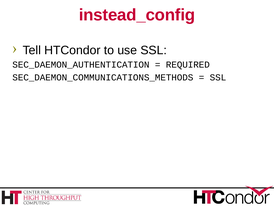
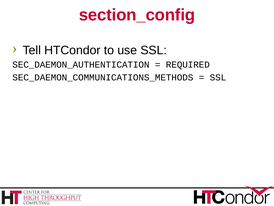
instead_config: instead_config -> section_config
